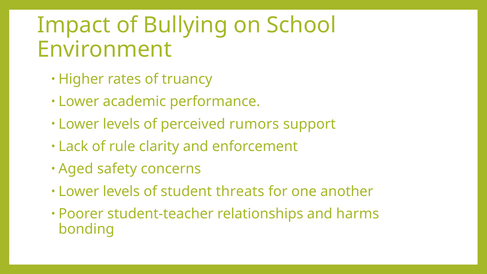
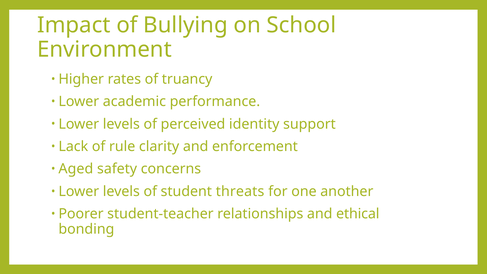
rumors: rumors -> identity
harms: harms -> ethical
